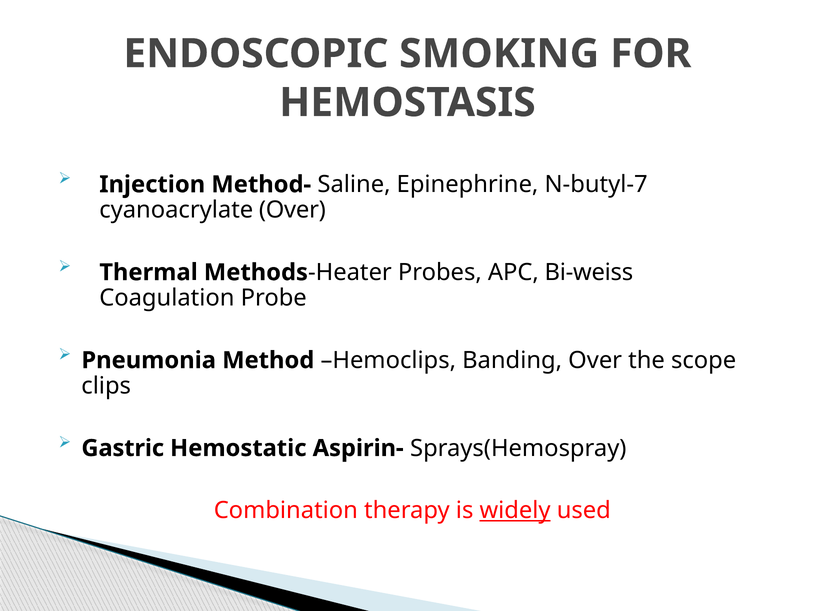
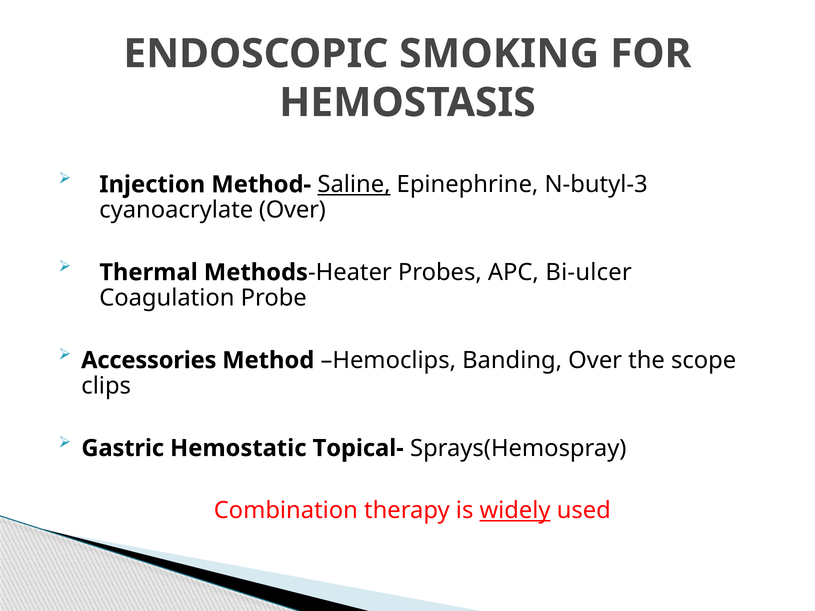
Saline underline: none -> present
N-butyl-7: N-butyl-7 -> N-butyl-3
Bi-weiss: Bi-weiss -> Bi-ulcer
Pneumonia: Pneumonia -> Accessories
Aspirin-: Aspirin- -> Topical-
